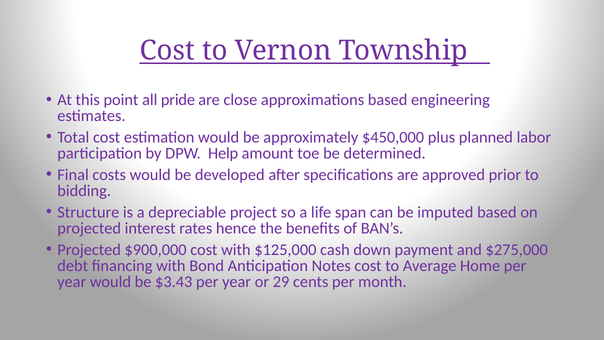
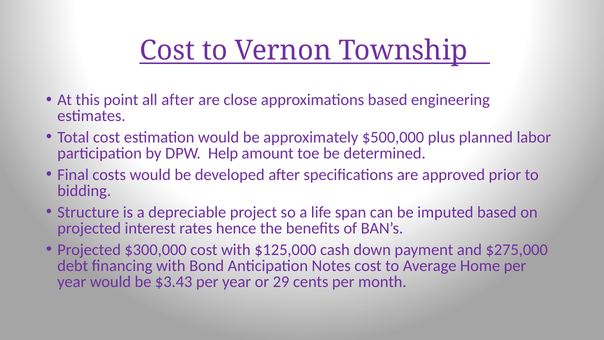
all pride: pride -> after
$450,000: $450,000 -> $500,000
$900,000: $900,000 -> $300,000
